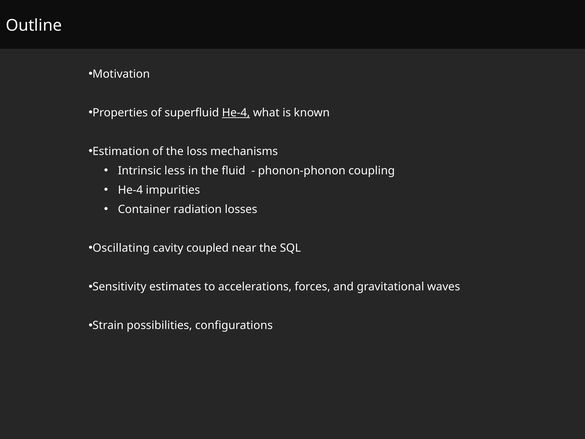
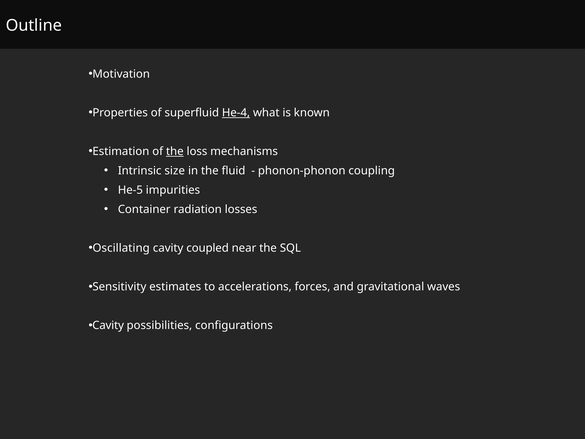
the at (175, 151) underline: none -> present
less: less -> size
He-4 at (130, 190): He-4 -> He-5
Strain at (108, 325): Strain -> Cavity
